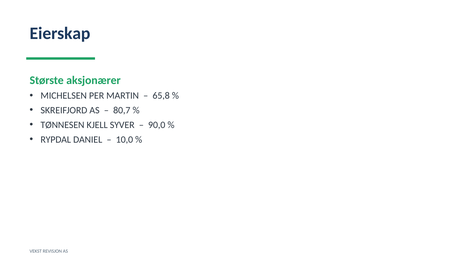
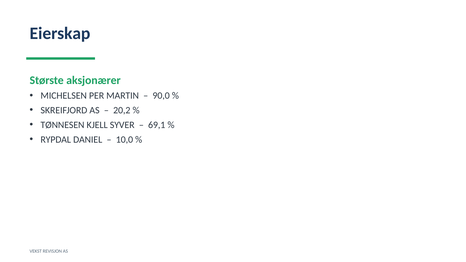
65,8: 65,8 -> 90,0
80,7: 80,7 -> 20,2
90,0: 90,0 -> 69,1
